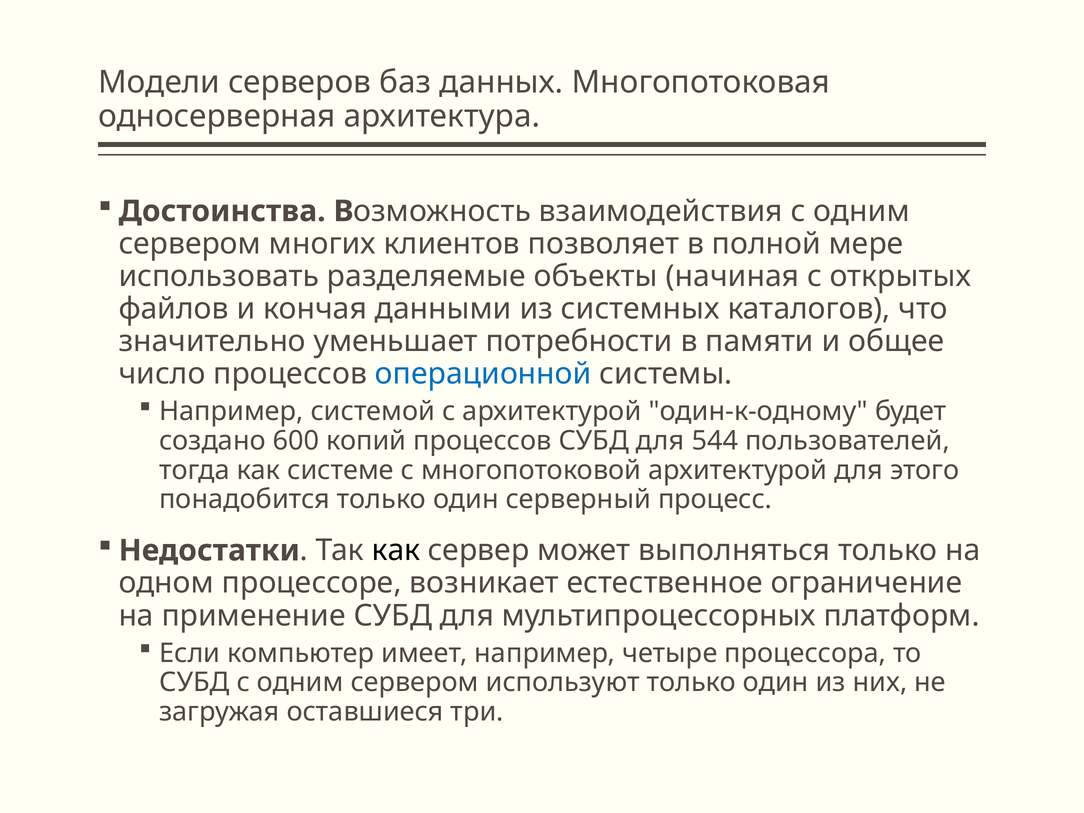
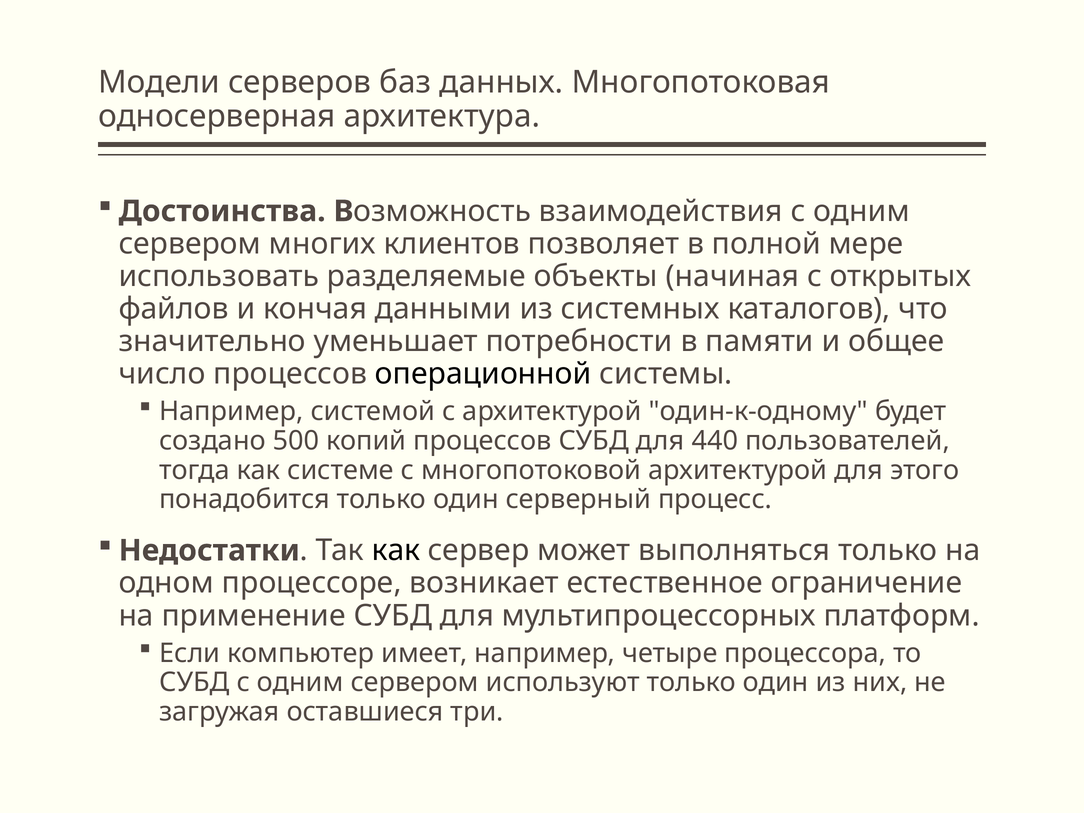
операционной colour: blue -> black
600: 600 -> 500
544: 544 -> 440
